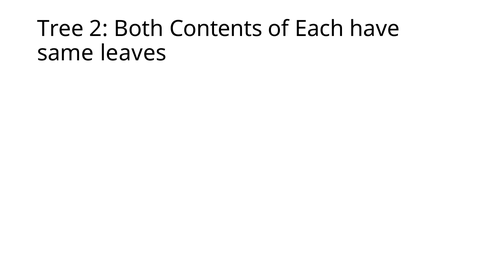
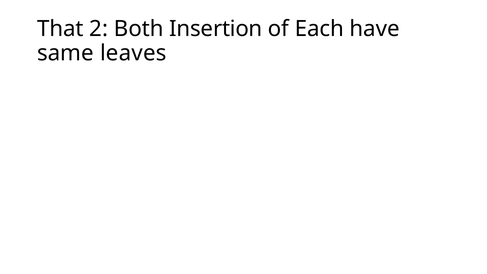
Tree: Tree -> That
Contents: Contents -> Insertion
